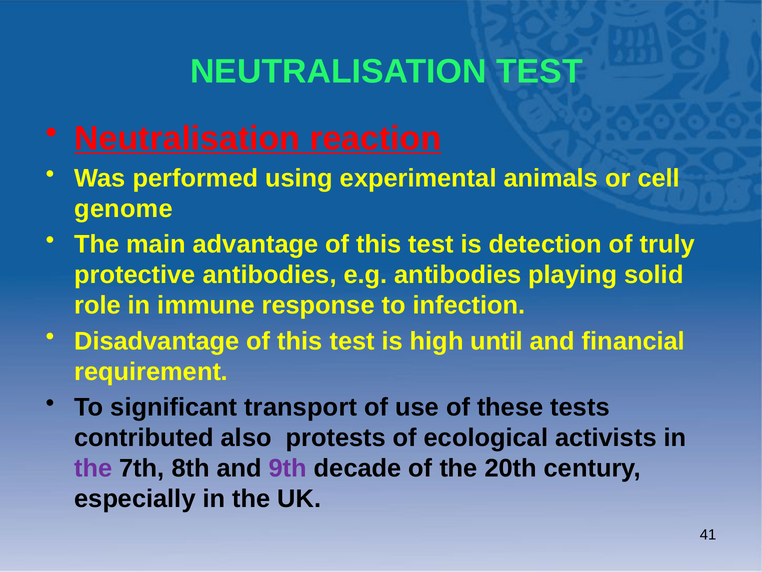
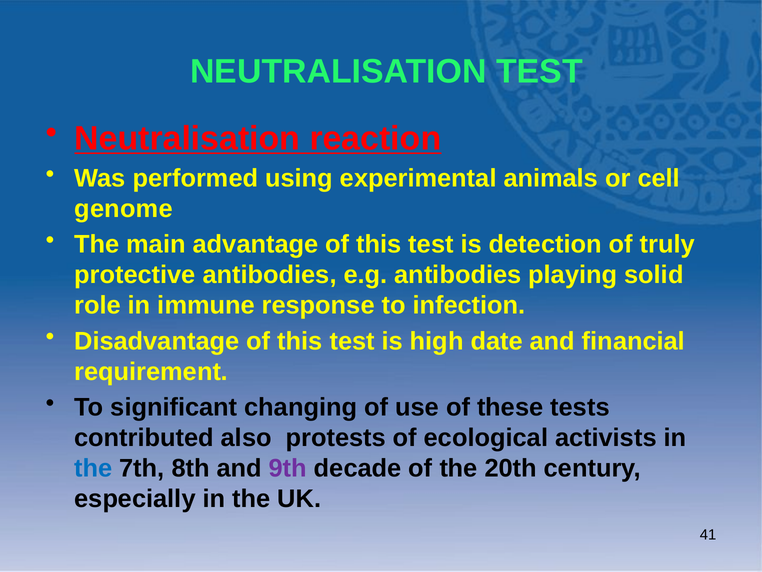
until: until -> date
transport: transport -> changing
the at (93, 468) colour: purple -> blue
